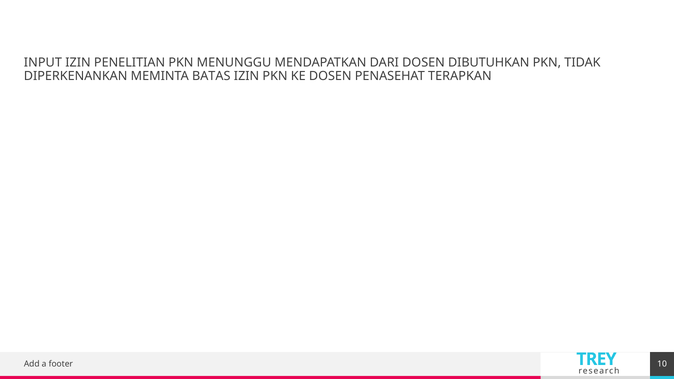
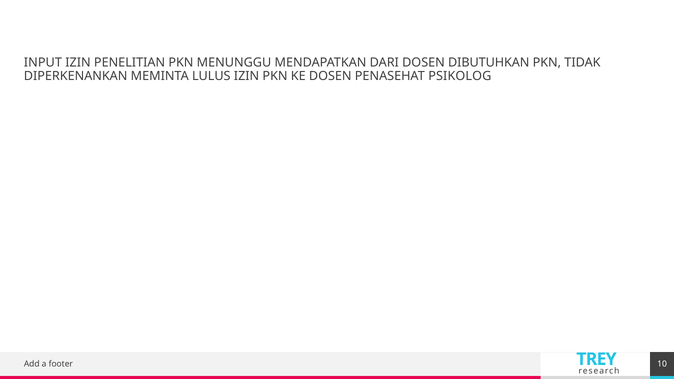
BATAS: BATAS -> LULUS
TERAPKAN: TERAPKAN -> PSIKOLOG
